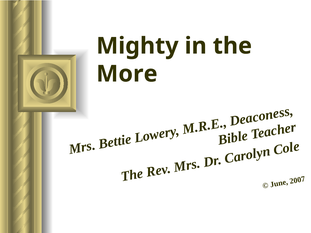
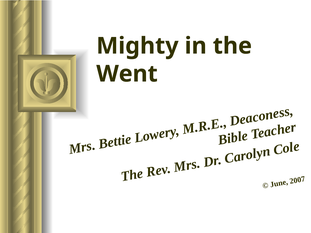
More: More -> Went
